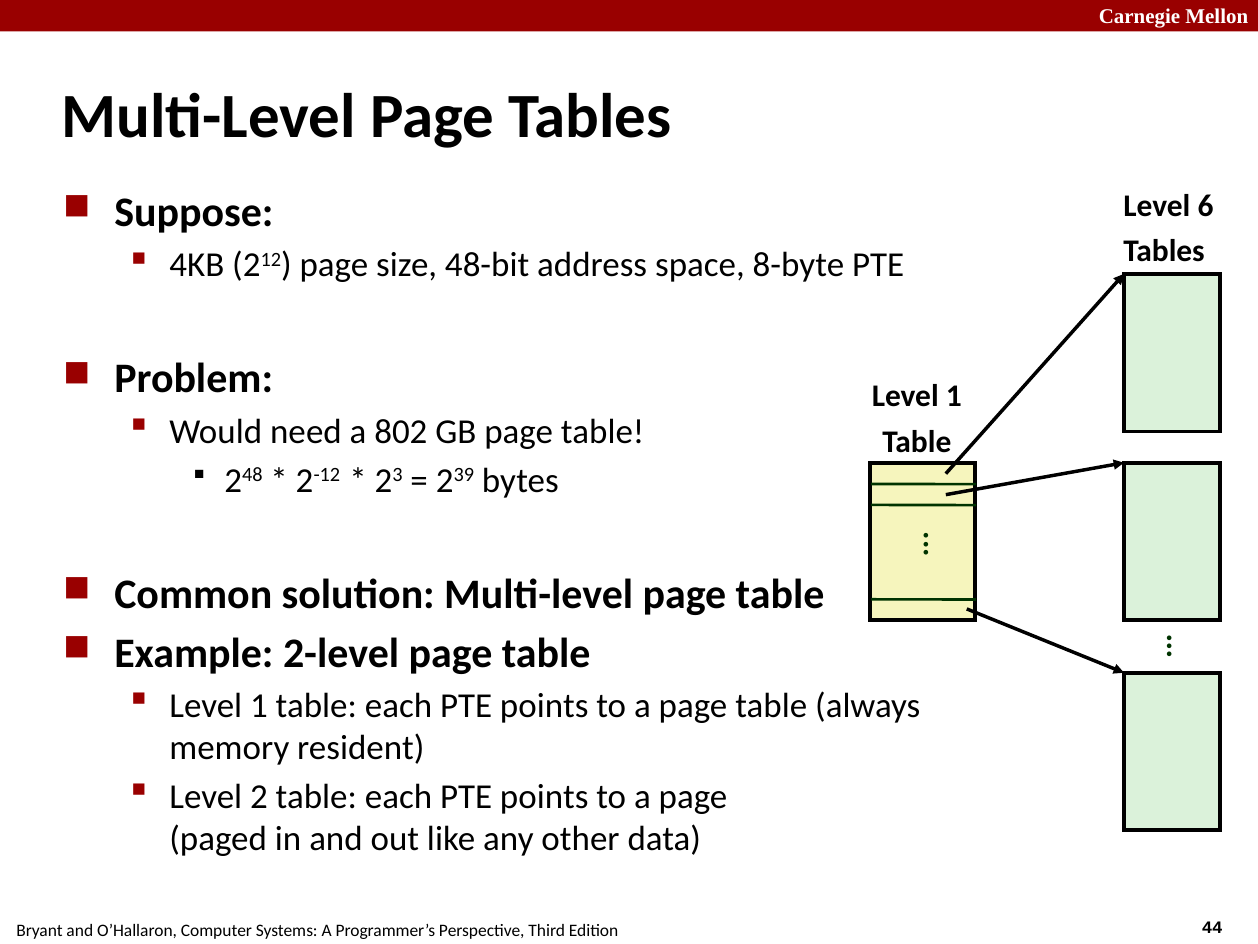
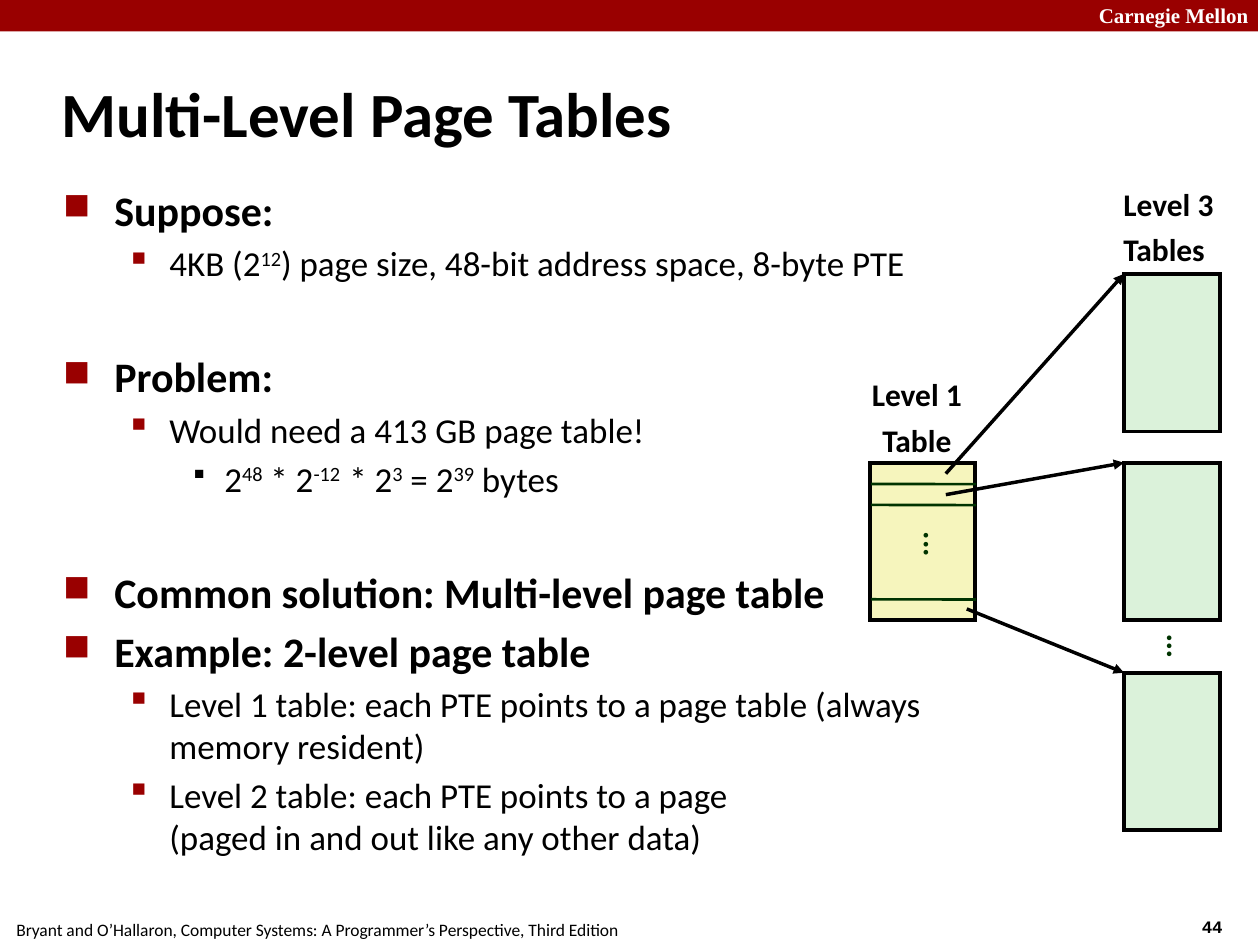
6: 6 -> 3
802: 802 -> 413
